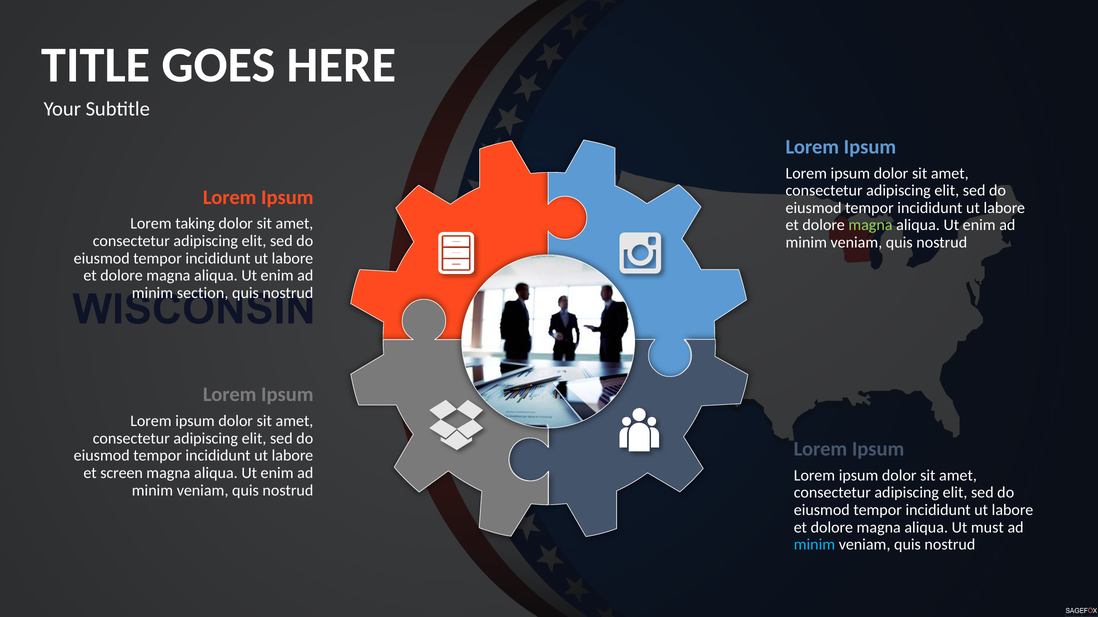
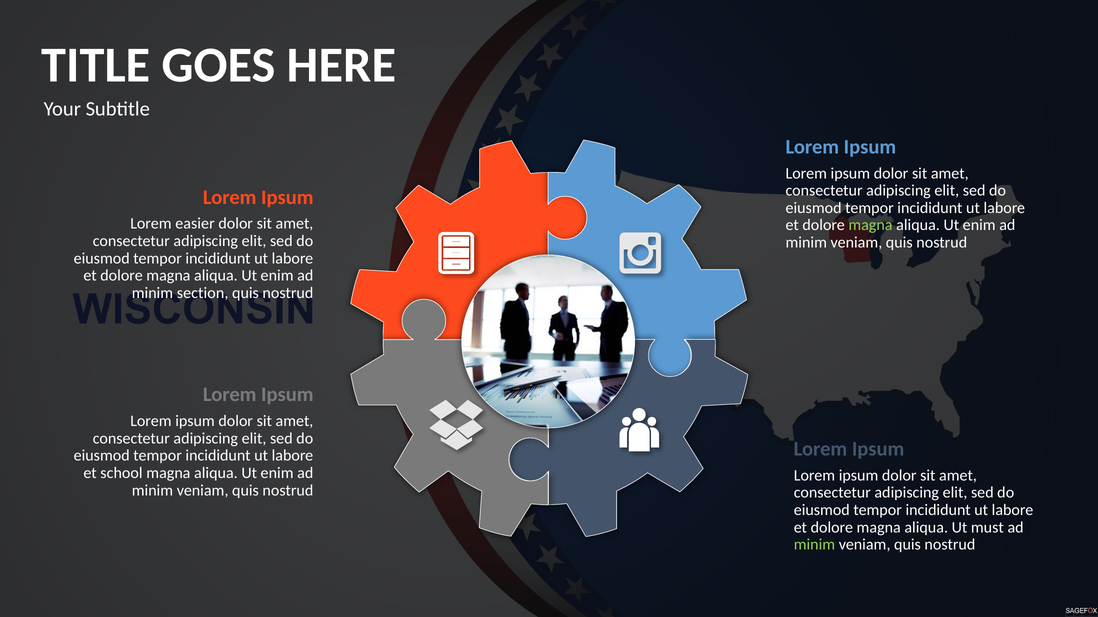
taking: taking -> easier
screen: screen -> school
minim at (814, 545) colour: light blue -> light green
